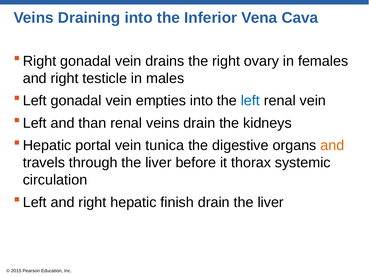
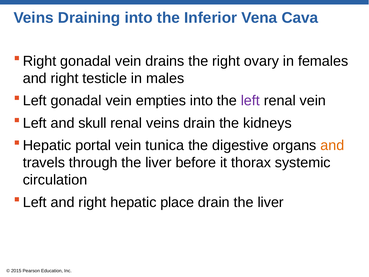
left colour: blue -> purple
than: than -> skull
finish: finish -> place
